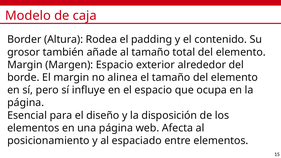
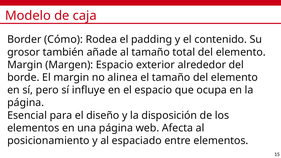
Altura: Altura -> Cómo
